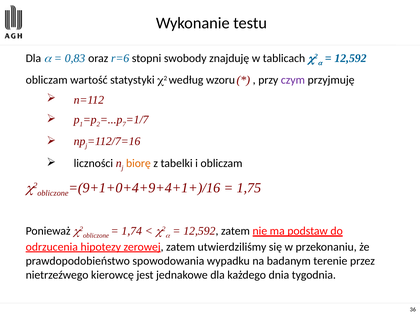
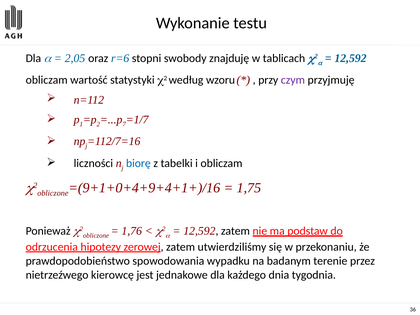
0,83: 0,83 -> 2,05
biorę colour: orange -> blue
1,74: 1,74 -> 1,76
